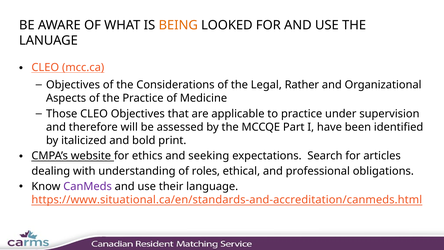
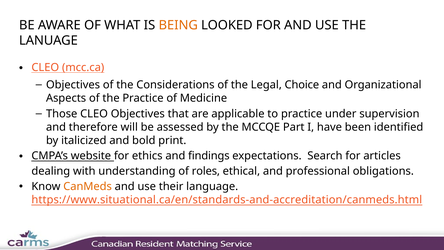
Rather: Rather -> Choice
seeking: seeking -> findings
CanMeds colour: purple -> orange
